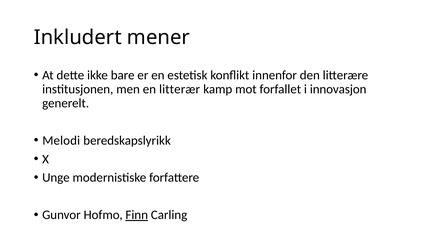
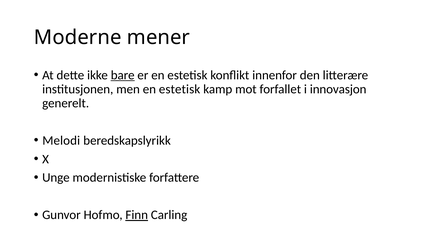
Inkludert: Inkludert -> Moderne
bare underline: none -> present
men en litterær: litterær -> estetisk
